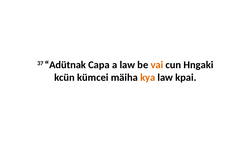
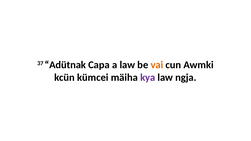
Hngaki: Hngaki -> Awmki
kya colour: orange -> purple
kpai: kpai -> ngja
